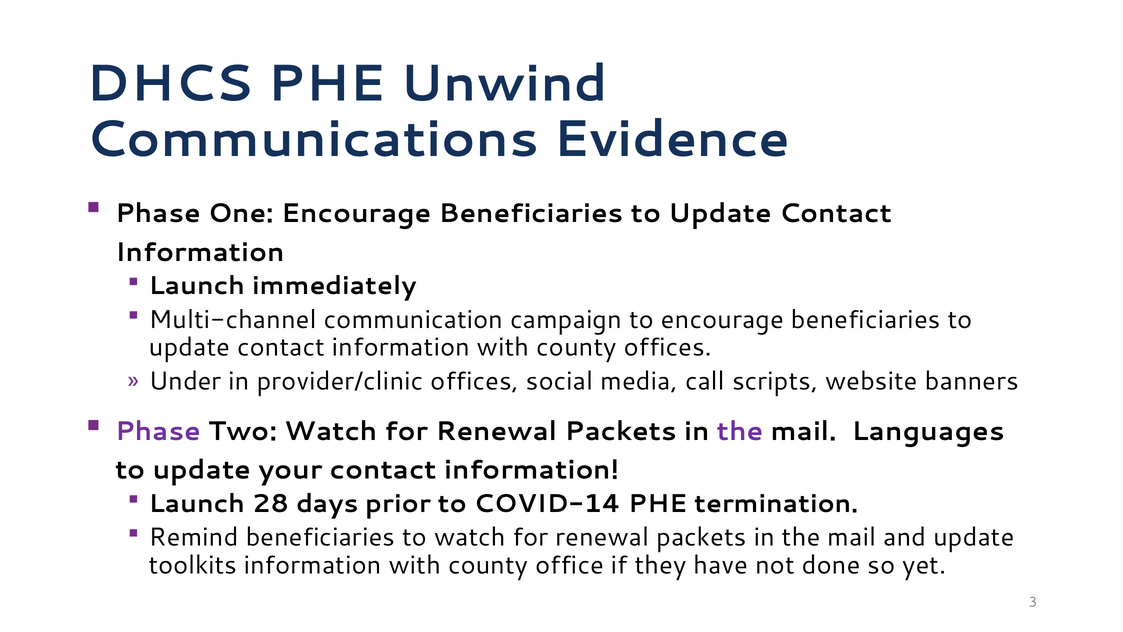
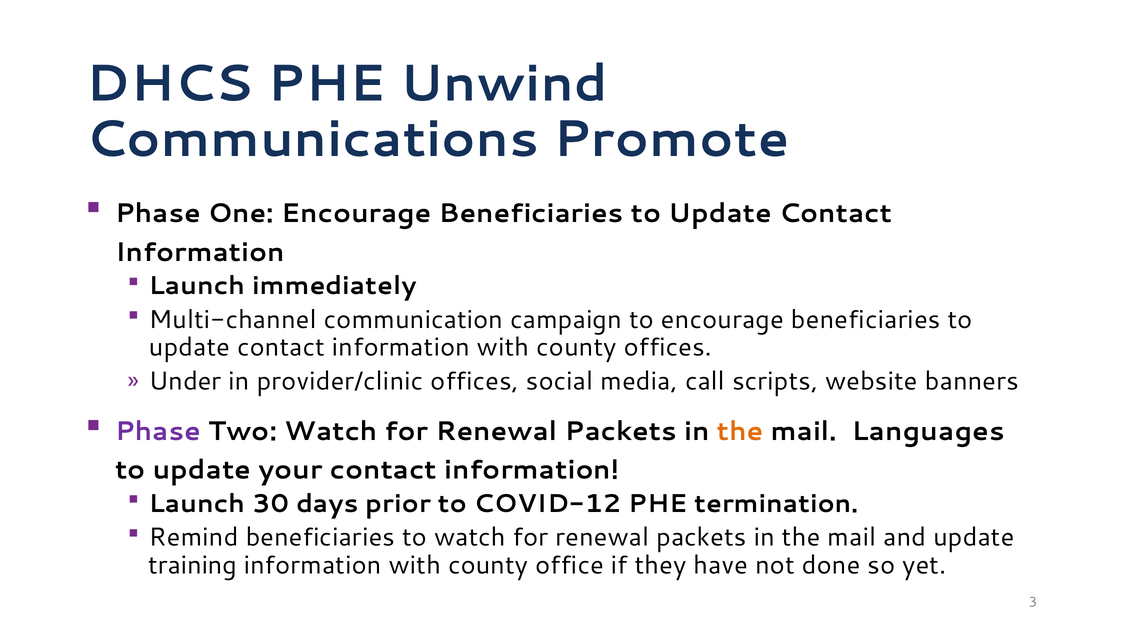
Evidence: Evidence -> Promote
the at (740, 431) colour: purple -> orange
28: 28 -> 30
COVID-14: COVID-14 -> COVID-12
toolkits: toolkits -> training
